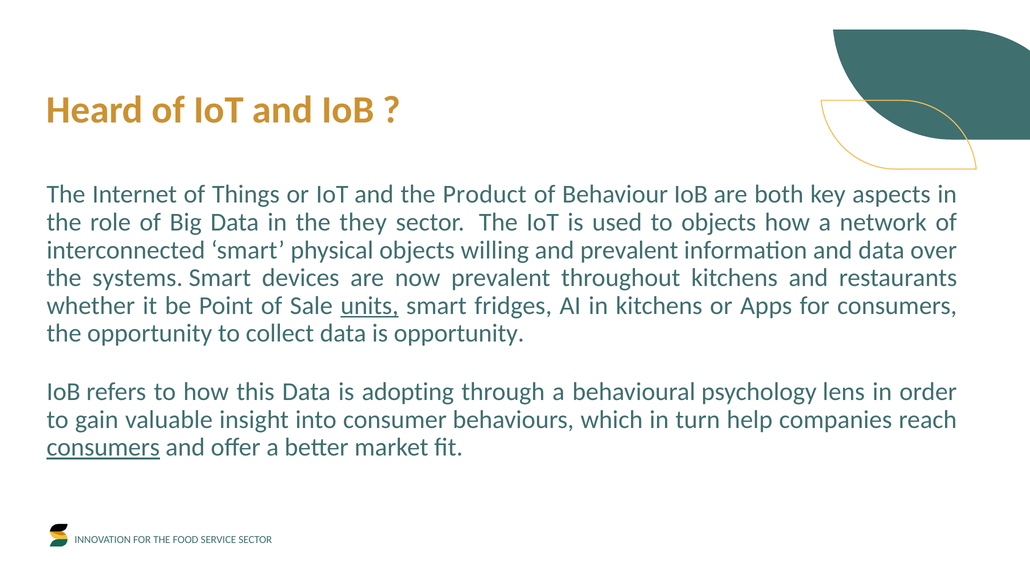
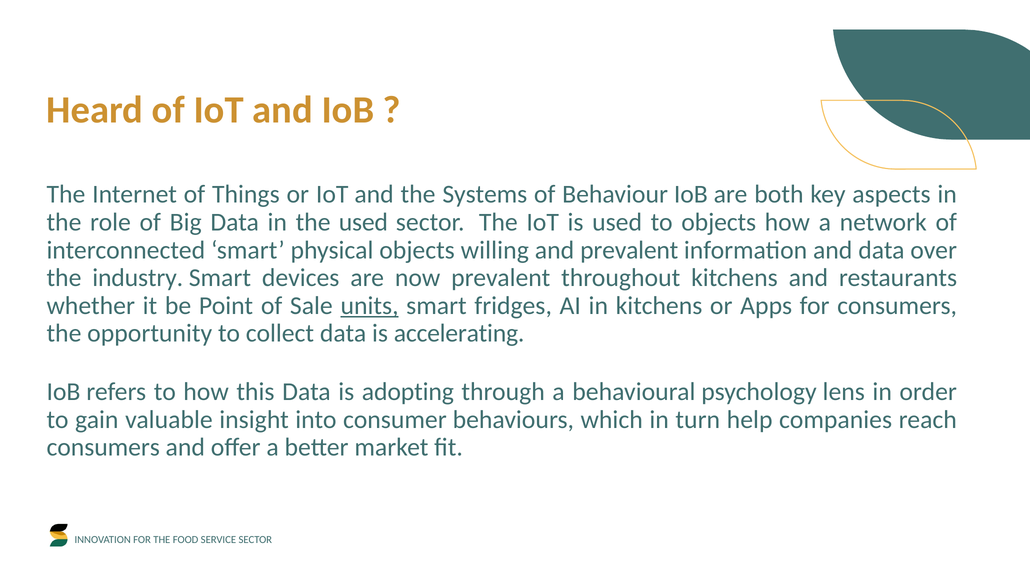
Product: Product -> Systems
the they: they -> used
systems: systems -> industry
is opportunity: opportunity -> accelerating
consumers at (103, 448) underline: present -> none
